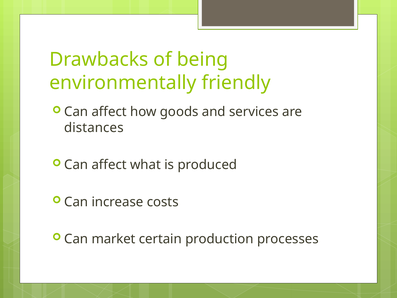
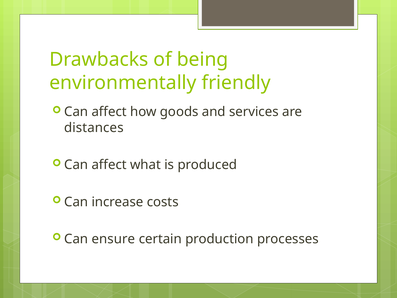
market: market -> ensure
